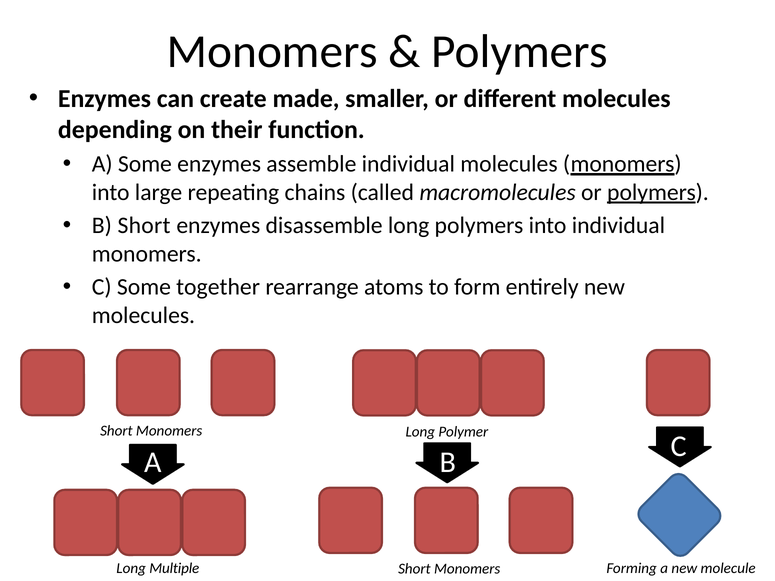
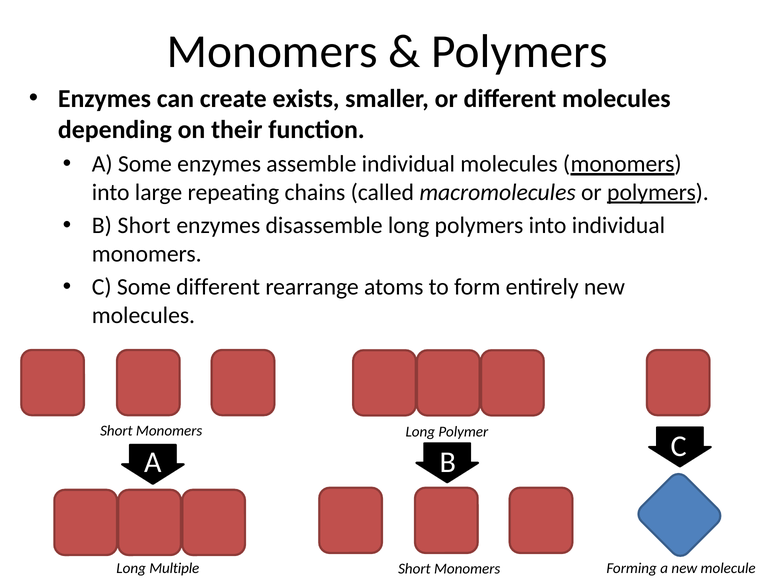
made: made -> exists
Some together: together -> different
